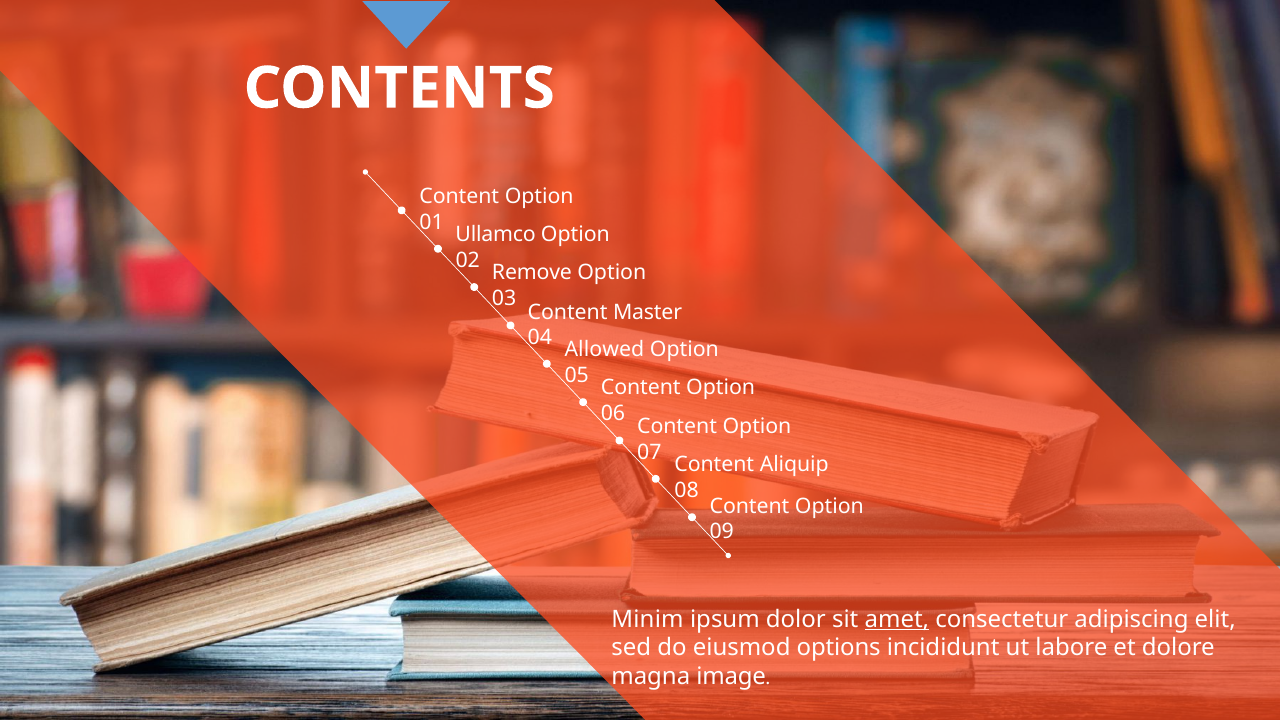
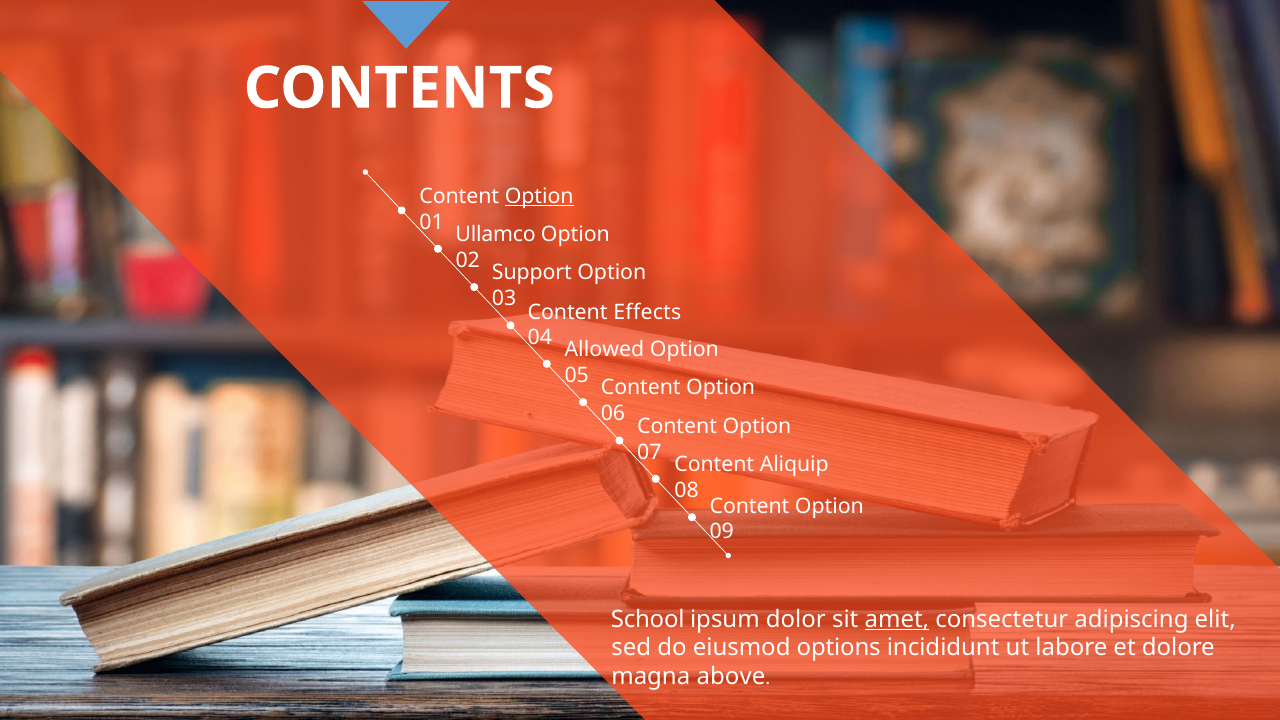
Option at (539, 196) underline: none -> present
Remove: Remove -> Support
Master: Master -> Effects
Minim: Minim -> School
image: image -> above
